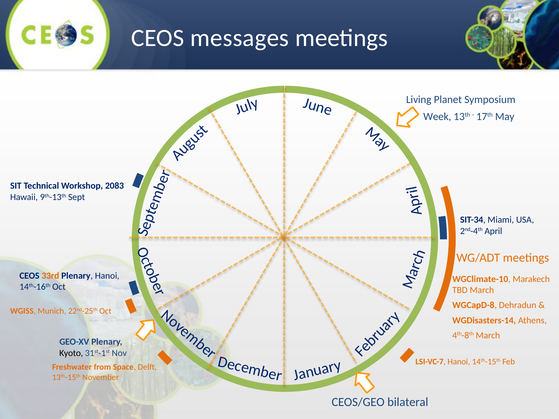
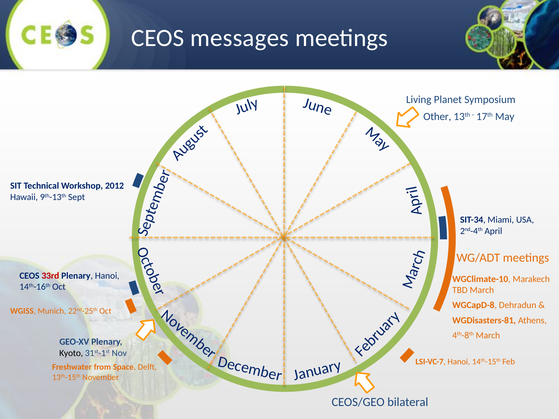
Week: Week -> Other
2083: 2083 -> 2012
33rd colour: orange -> red
WGDisasters-14: WGDisasters-14 -> WGDisasters-81
